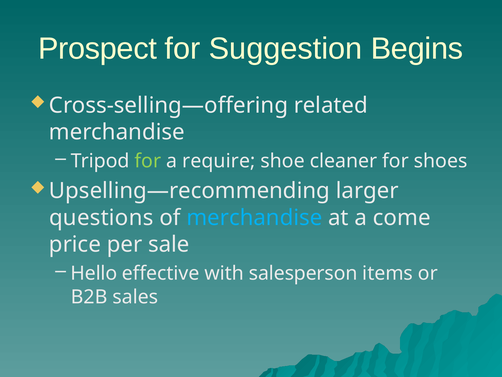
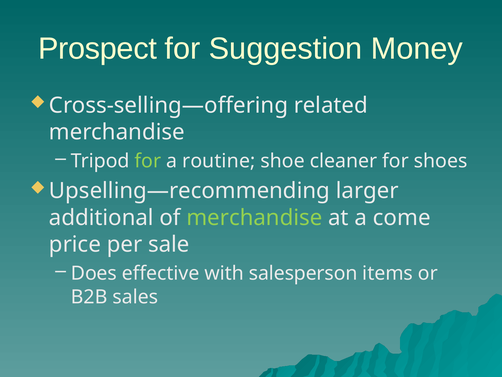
Begins: Begins -> Money
require: require -> routine
questions: questions -> additional
merchandise at (254, 217) colour: light blue -> light green
Hello: Hello -> Does
